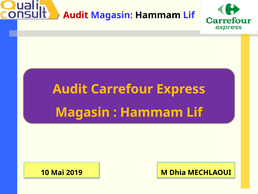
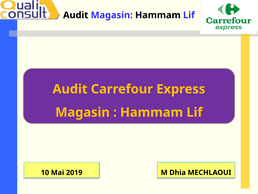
Audit at (76, 15) colour: red -> black
